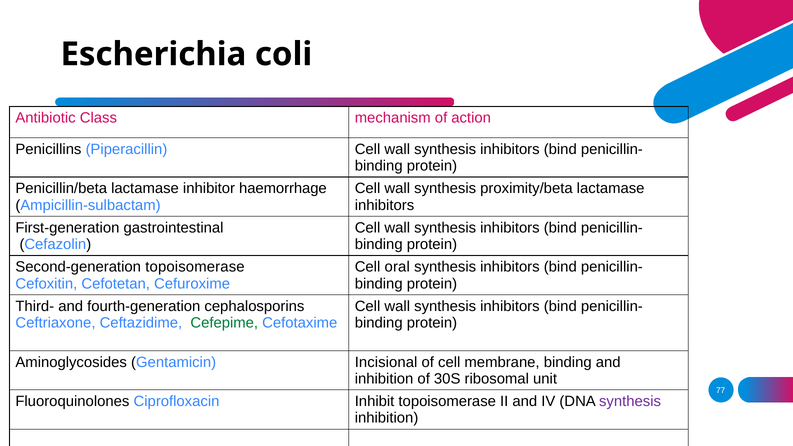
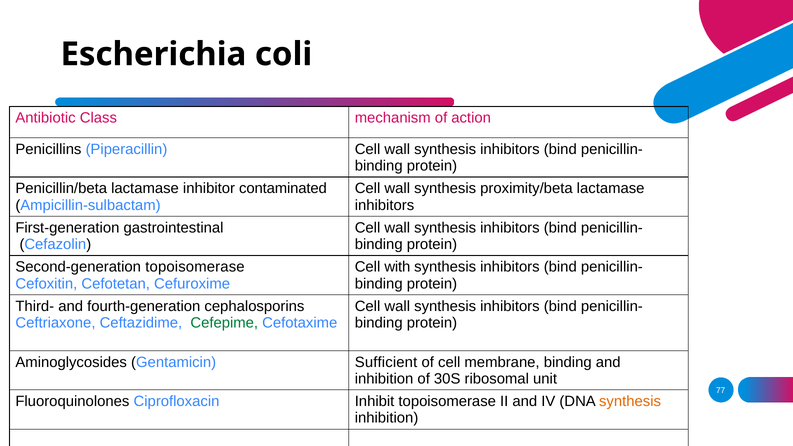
haemorrhage: haemorrhage -> contaminated
oral: oral -> with
Incisional: Incisional -> Sufficient
synthesis at (630, 401) colour: purple -> orange
